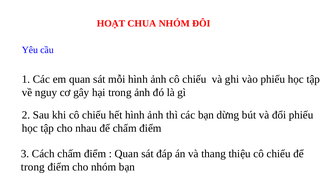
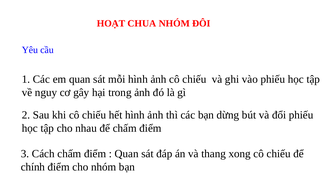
thiệu: thiệu -> xong
trong at (33, 167): trong -> chính
